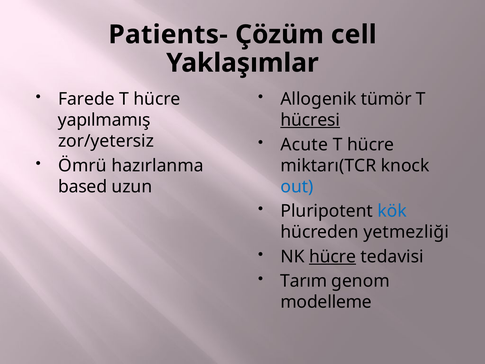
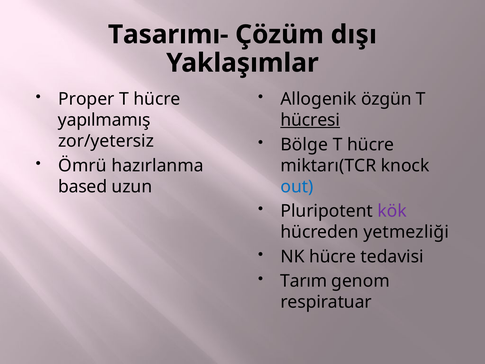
Patients-: Patients- -> Tasarımı-
cell: cell -> dışı
Farede: Farede -> Proper
tümör: tümör -> özgün
Acute: Acute -> Bölge
kök colour: blue -> purple
hücre at (333, 257) underline: present -> none
modelleme: modelleme -> respiratuar
